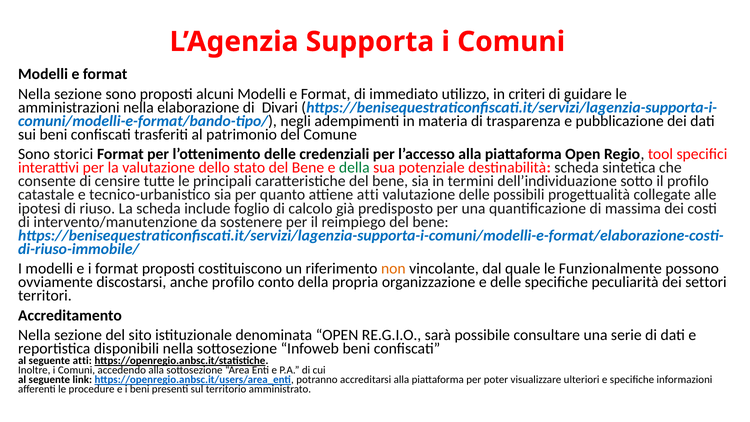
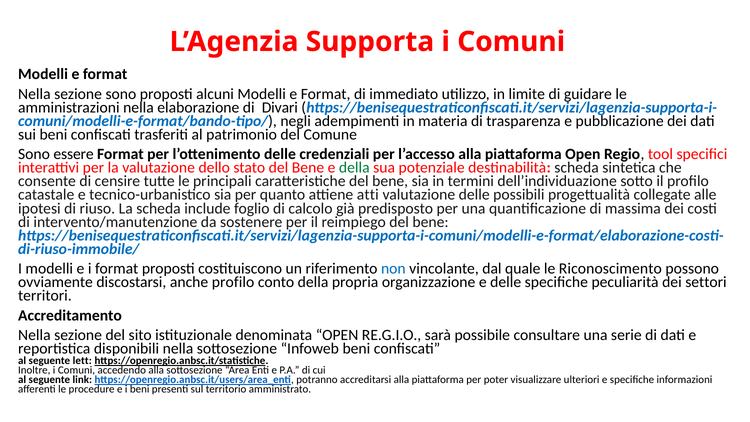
criteri: criteri -> limite
storici: storici -> essere
non colour: orange -> blue
Funzionalmente: Funzionalmente -> Riconoscimento
seguente atti: atti -> lett
